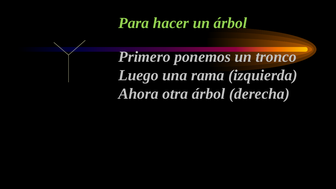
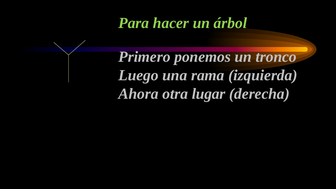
otra árbol: árbol -> lugar
